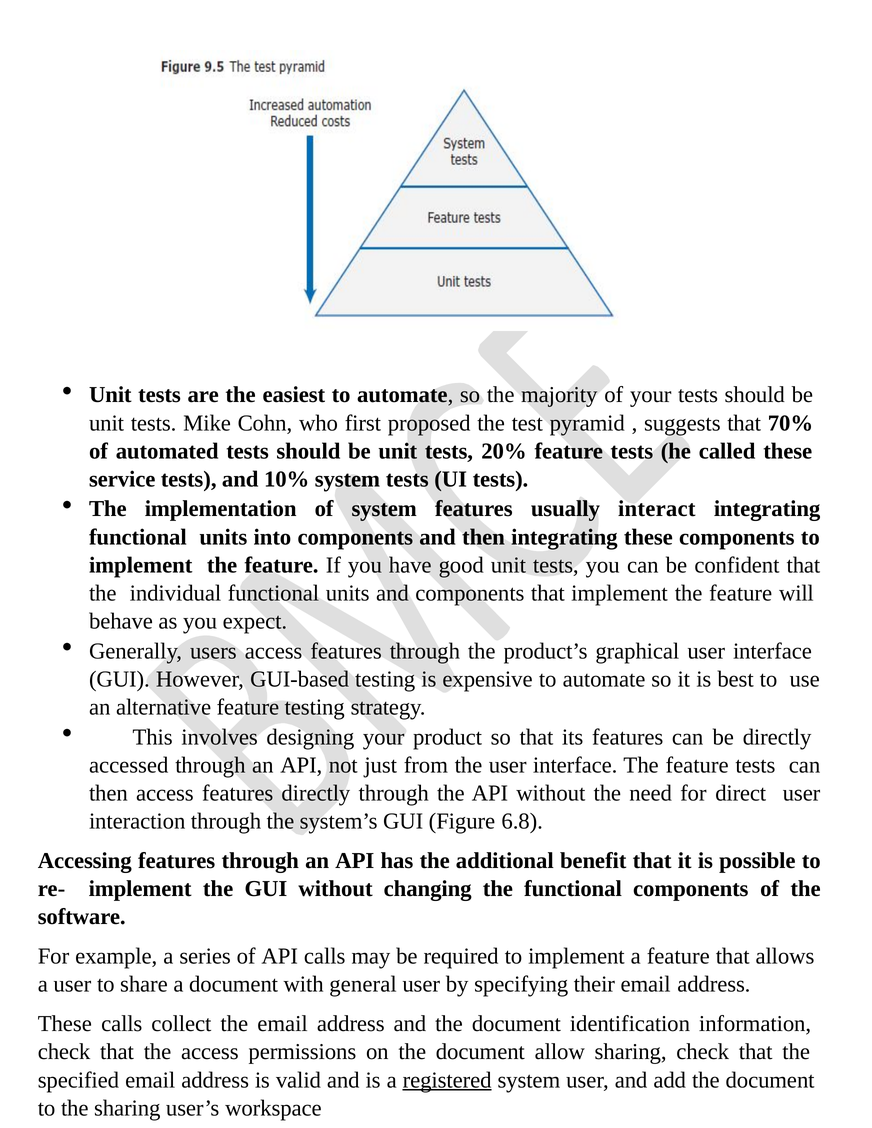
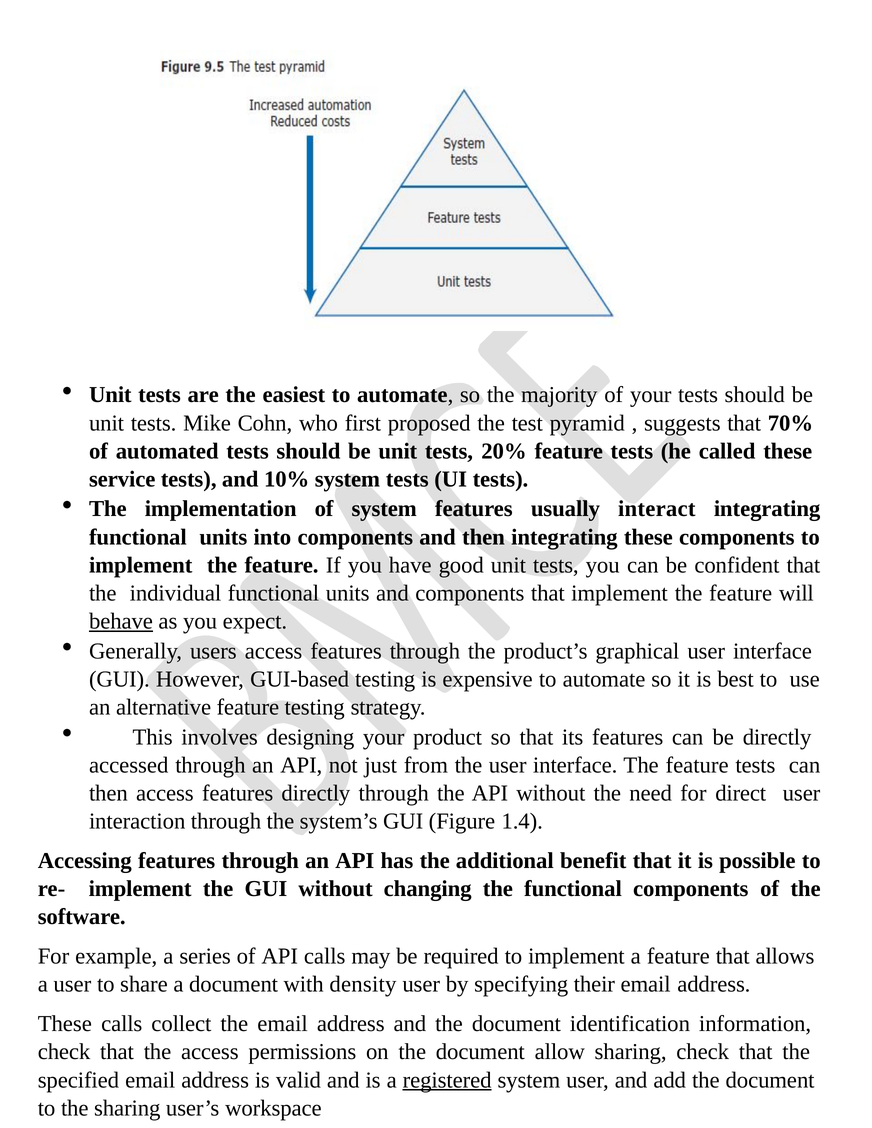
behave underline: none -> present
6.8: 6.8 -> 1.4
general: general -> density
